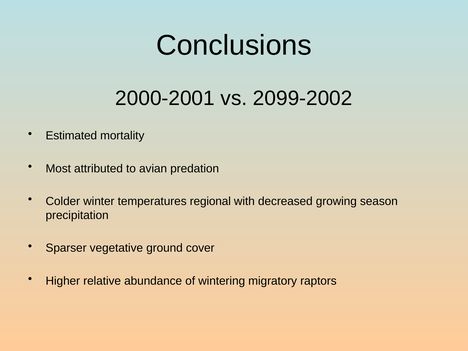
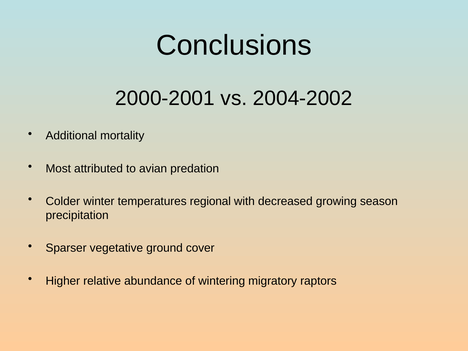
2099-2002: 2099-2002 -> 2004-2002
Estimated: Estimated -> Additional
